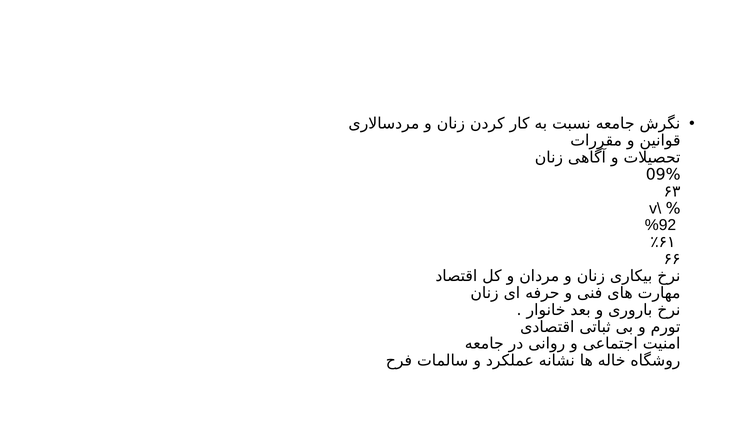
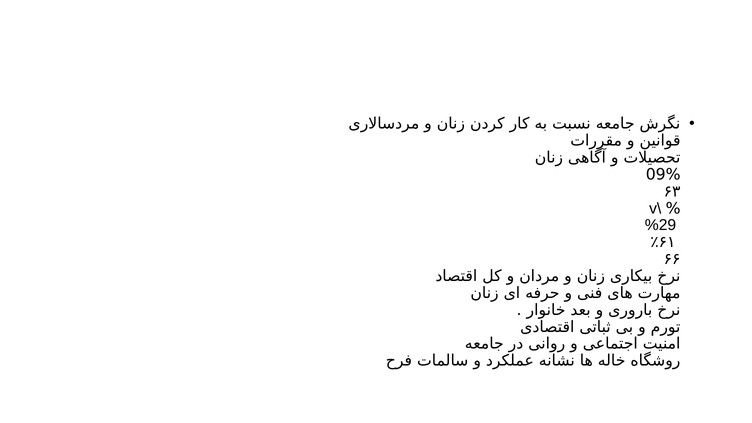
%92: %92 -> %29
